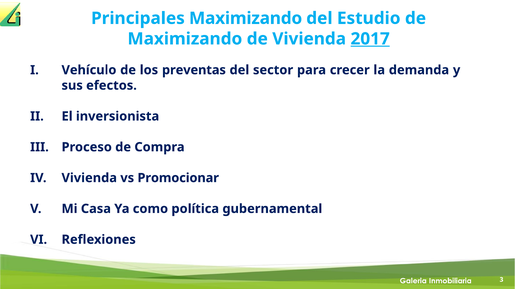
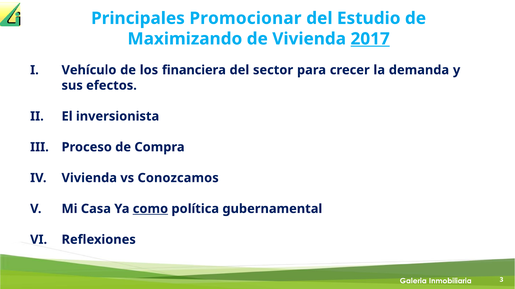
Principales Maximizando: Maximizando -> Promocionar
preventas: preventas -> financiera
Promocionar: Promocionar -> Conozcamos
como underline: none -> present
